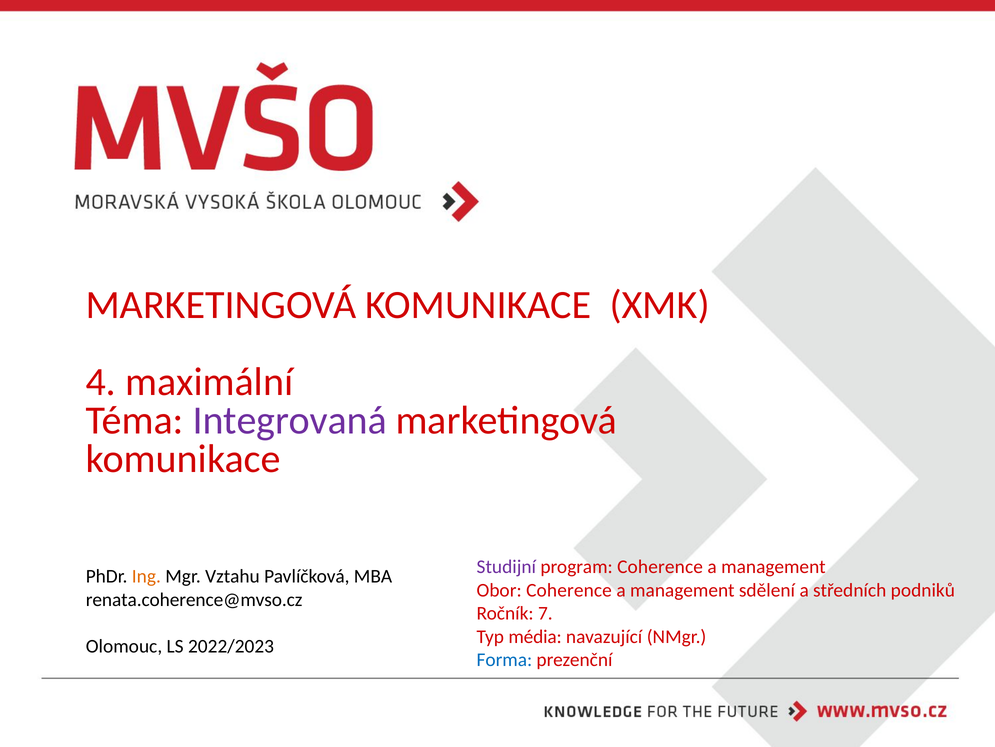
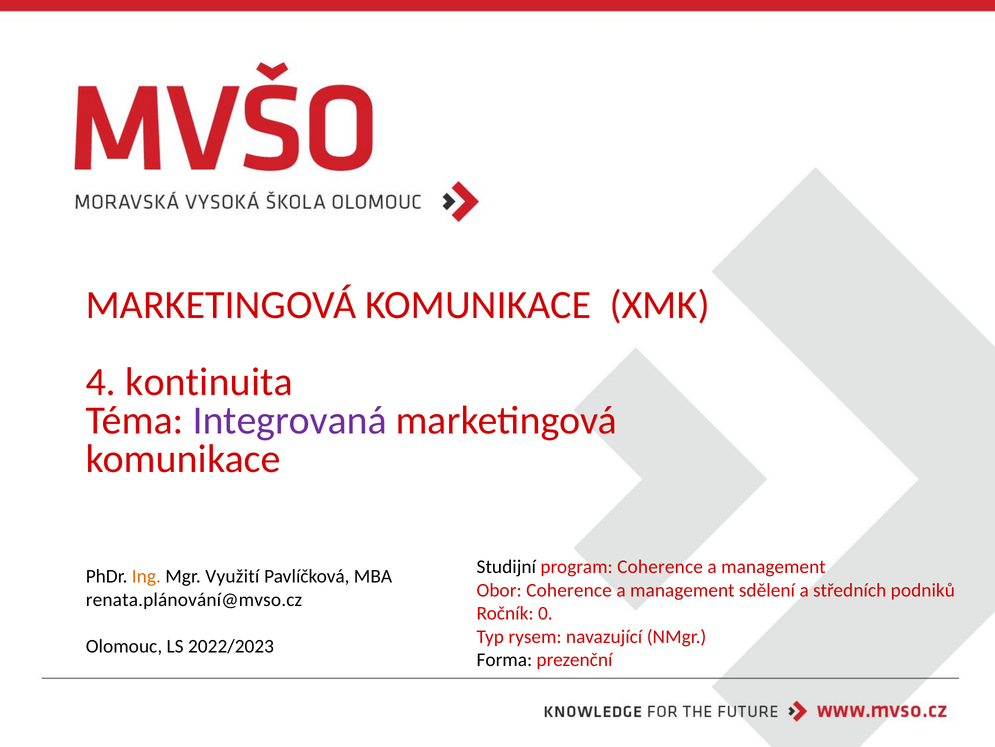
maximální: maximální -> kontinuita
Studijní colour: purple -> black
Vztahu: Vztahu -> Využití
renata.coherence@mvso.cz: renata.coherence@mvso.cz -> renata.plánování@mvso.cz
7: 7 -> 0
média: média -> rysem
Forma colour: blue -> black
